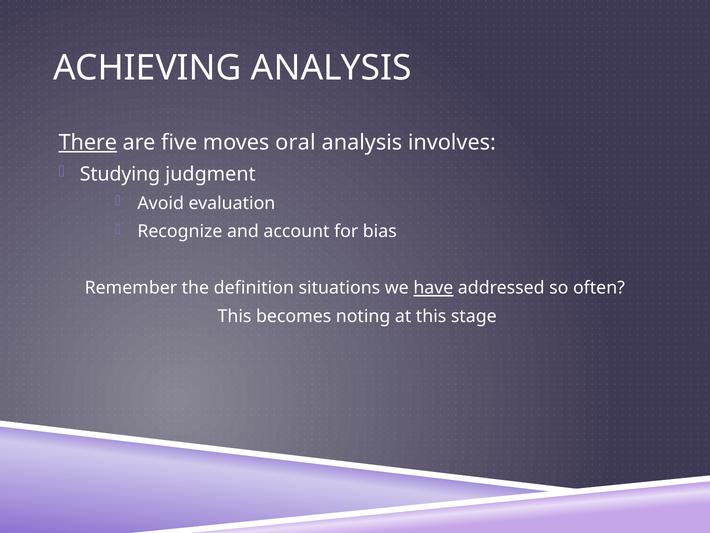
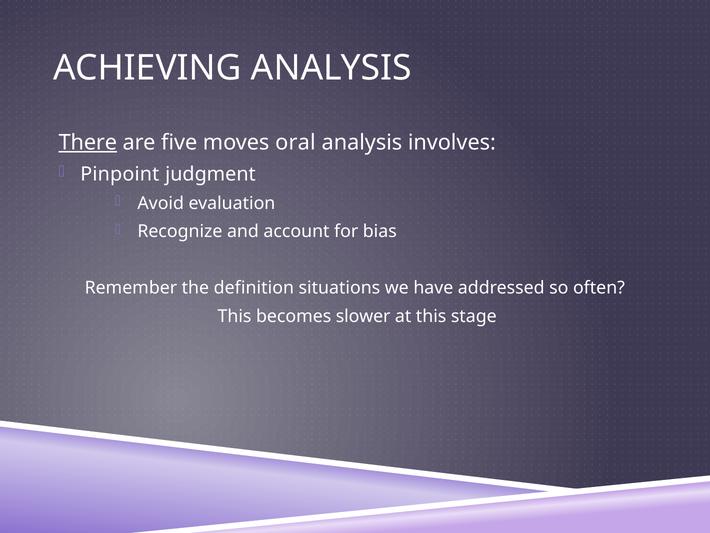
Studying: Studying -> Pinpoint
have underline: present -> none
noting: noting -> slower
